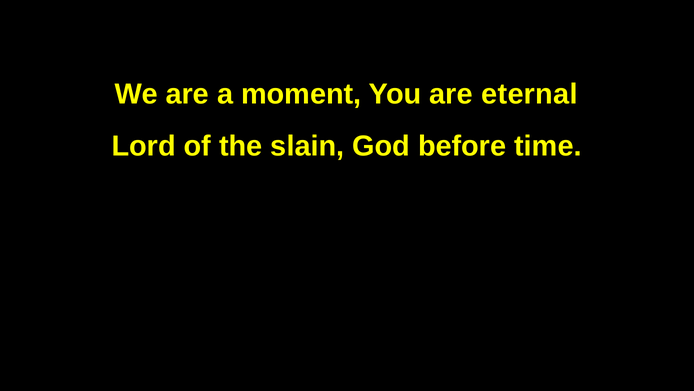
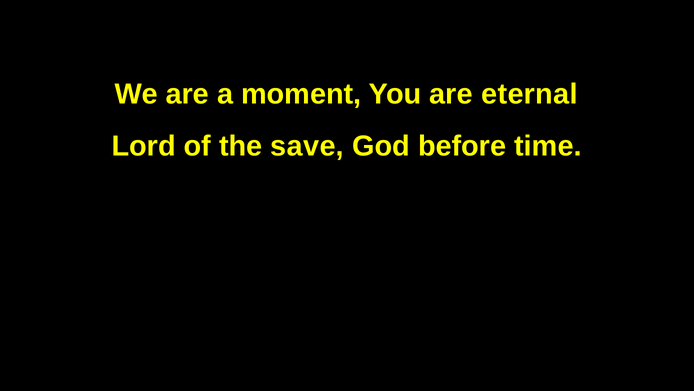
slain: slain -> save
